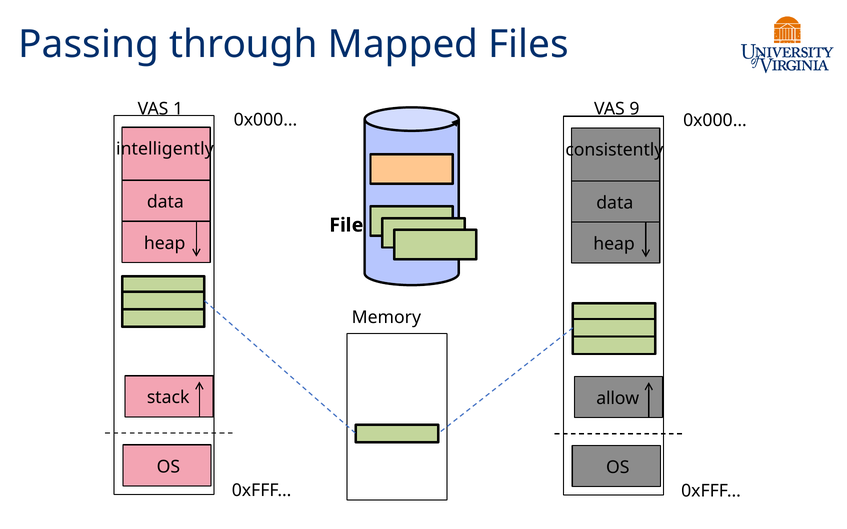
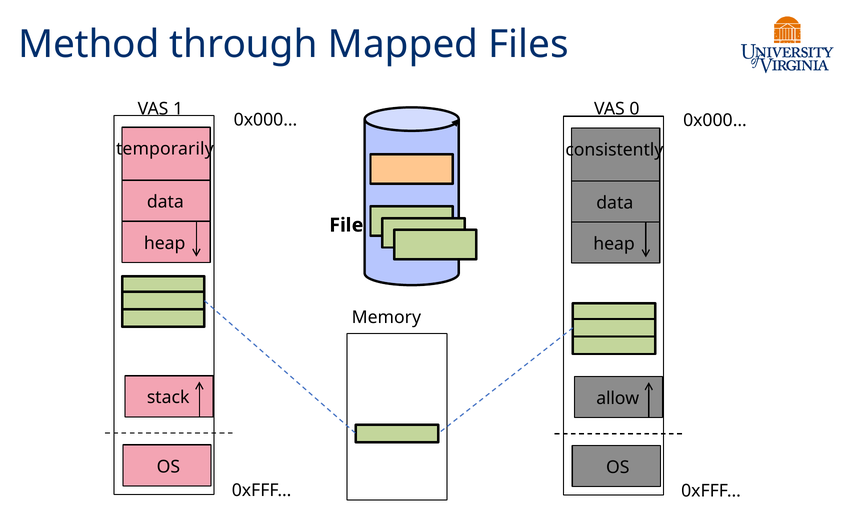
Passing: Passing -> Method
9: 9 -> 0
intelligently: intelligently -> temporarily
